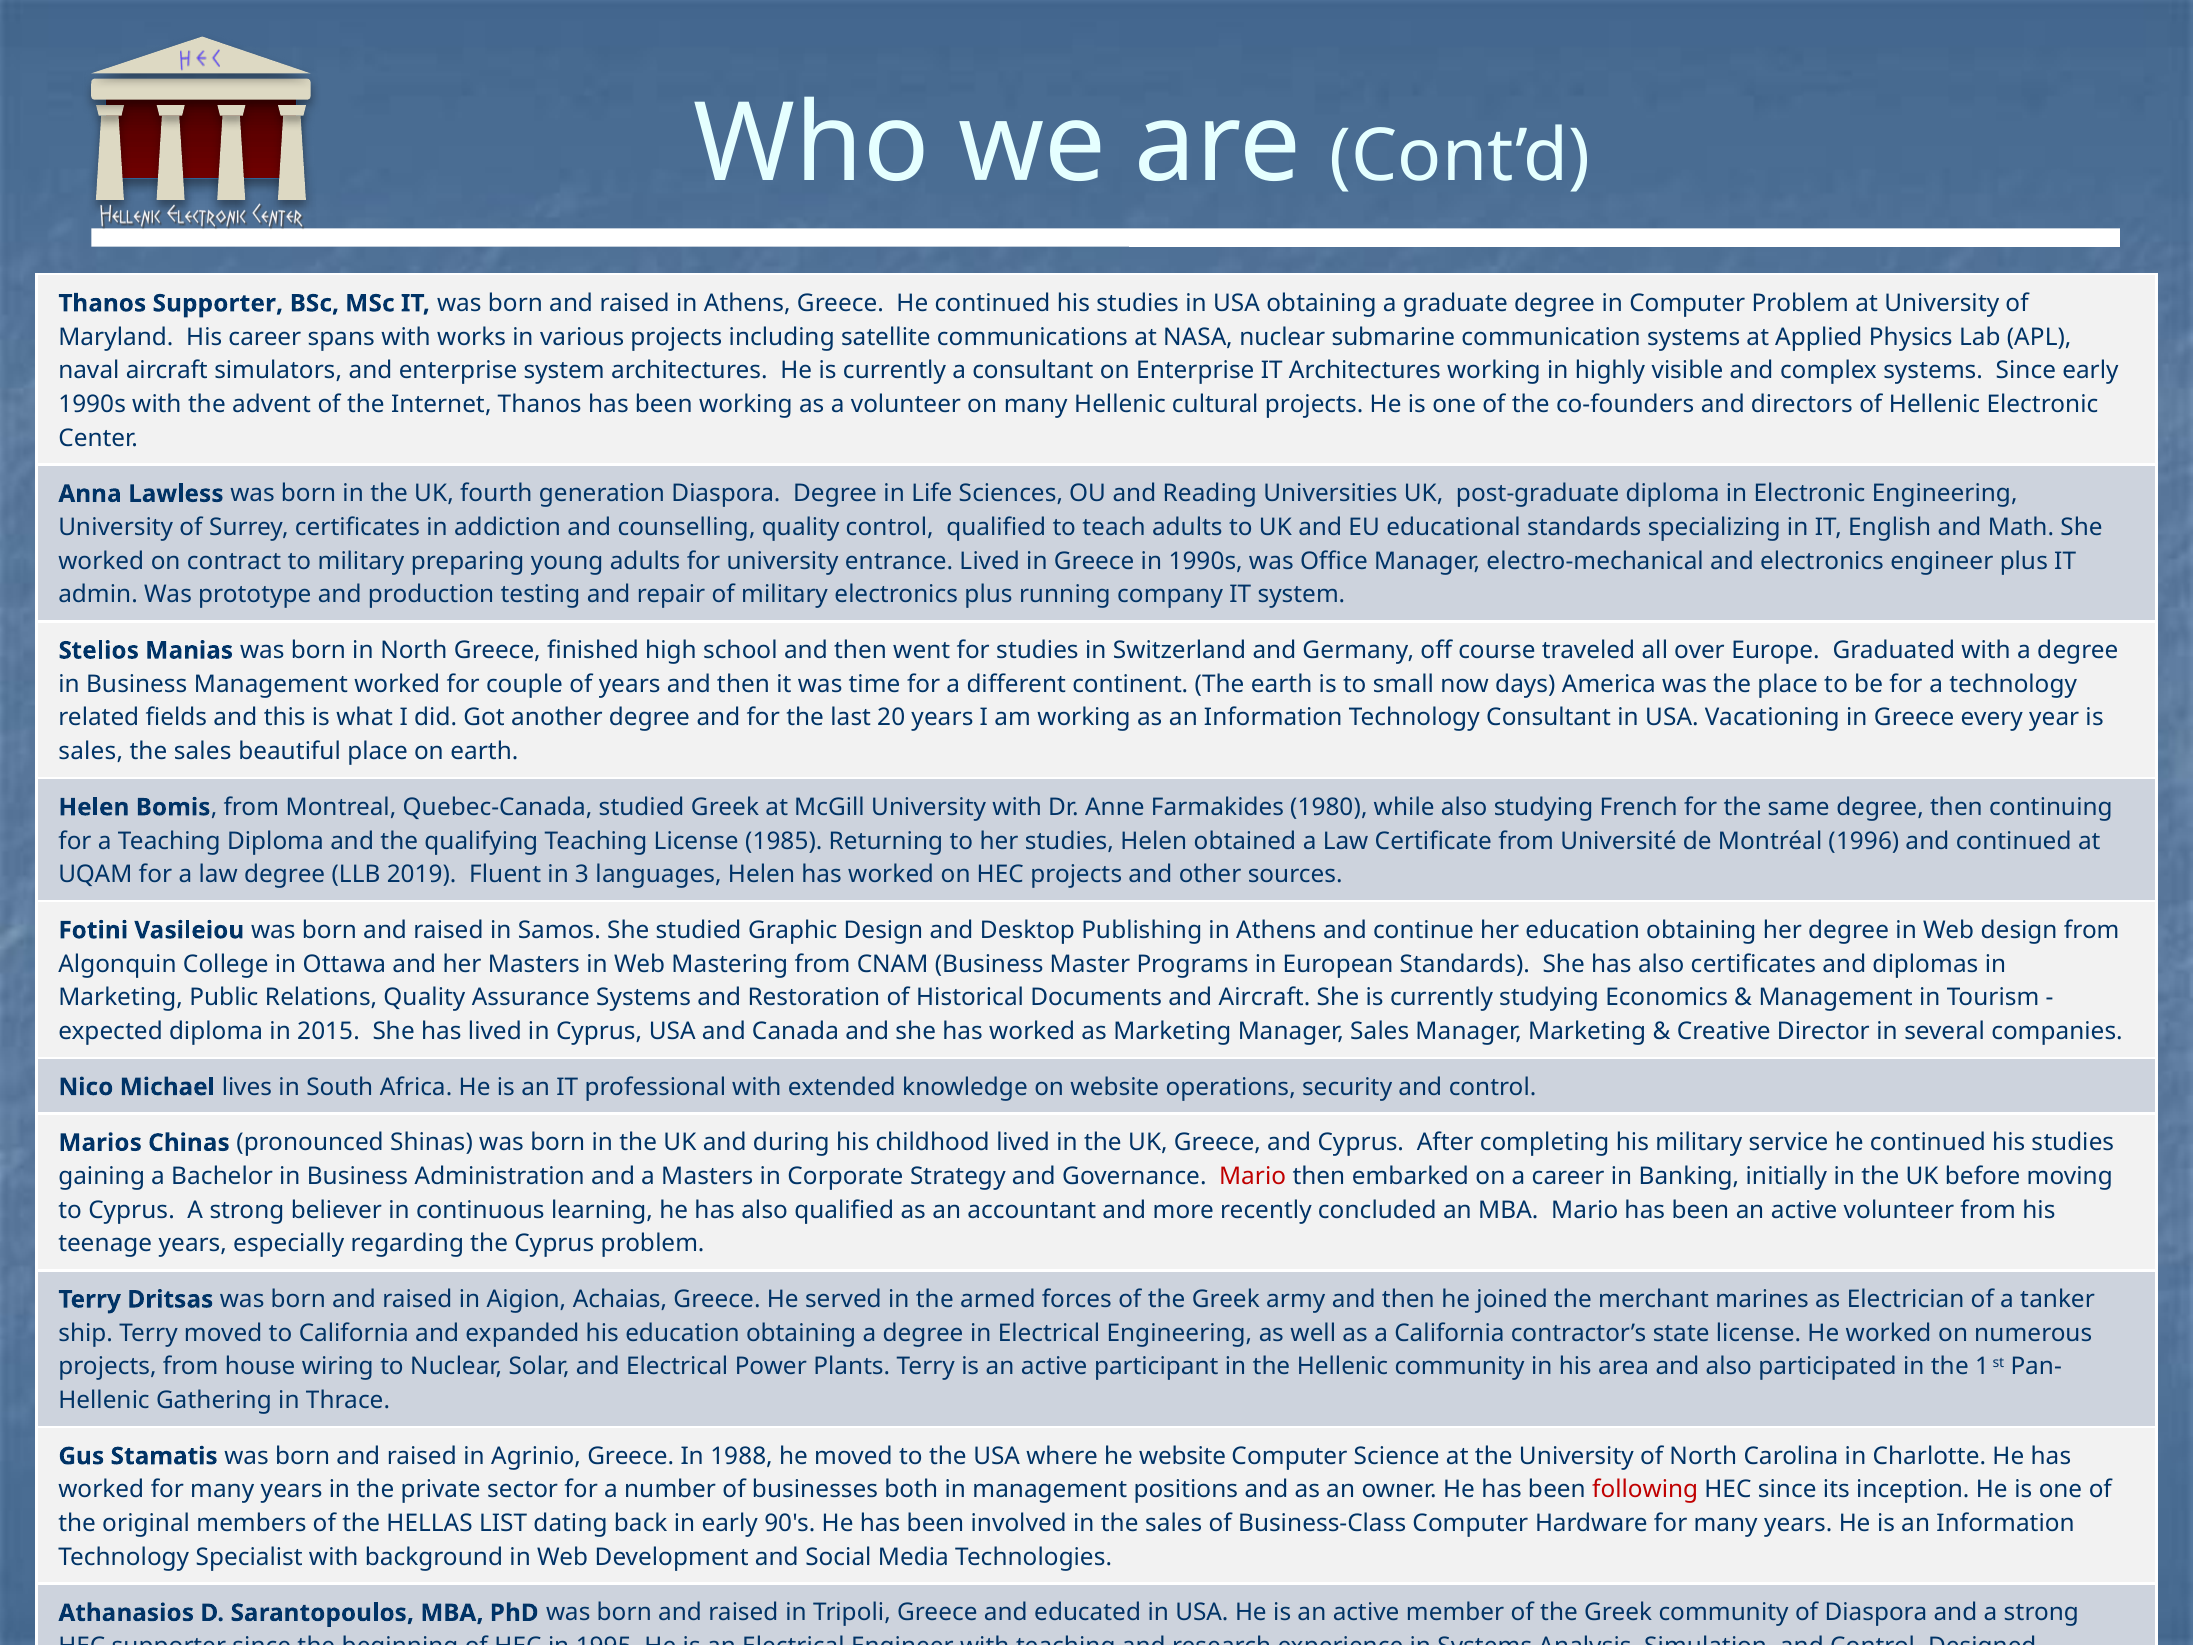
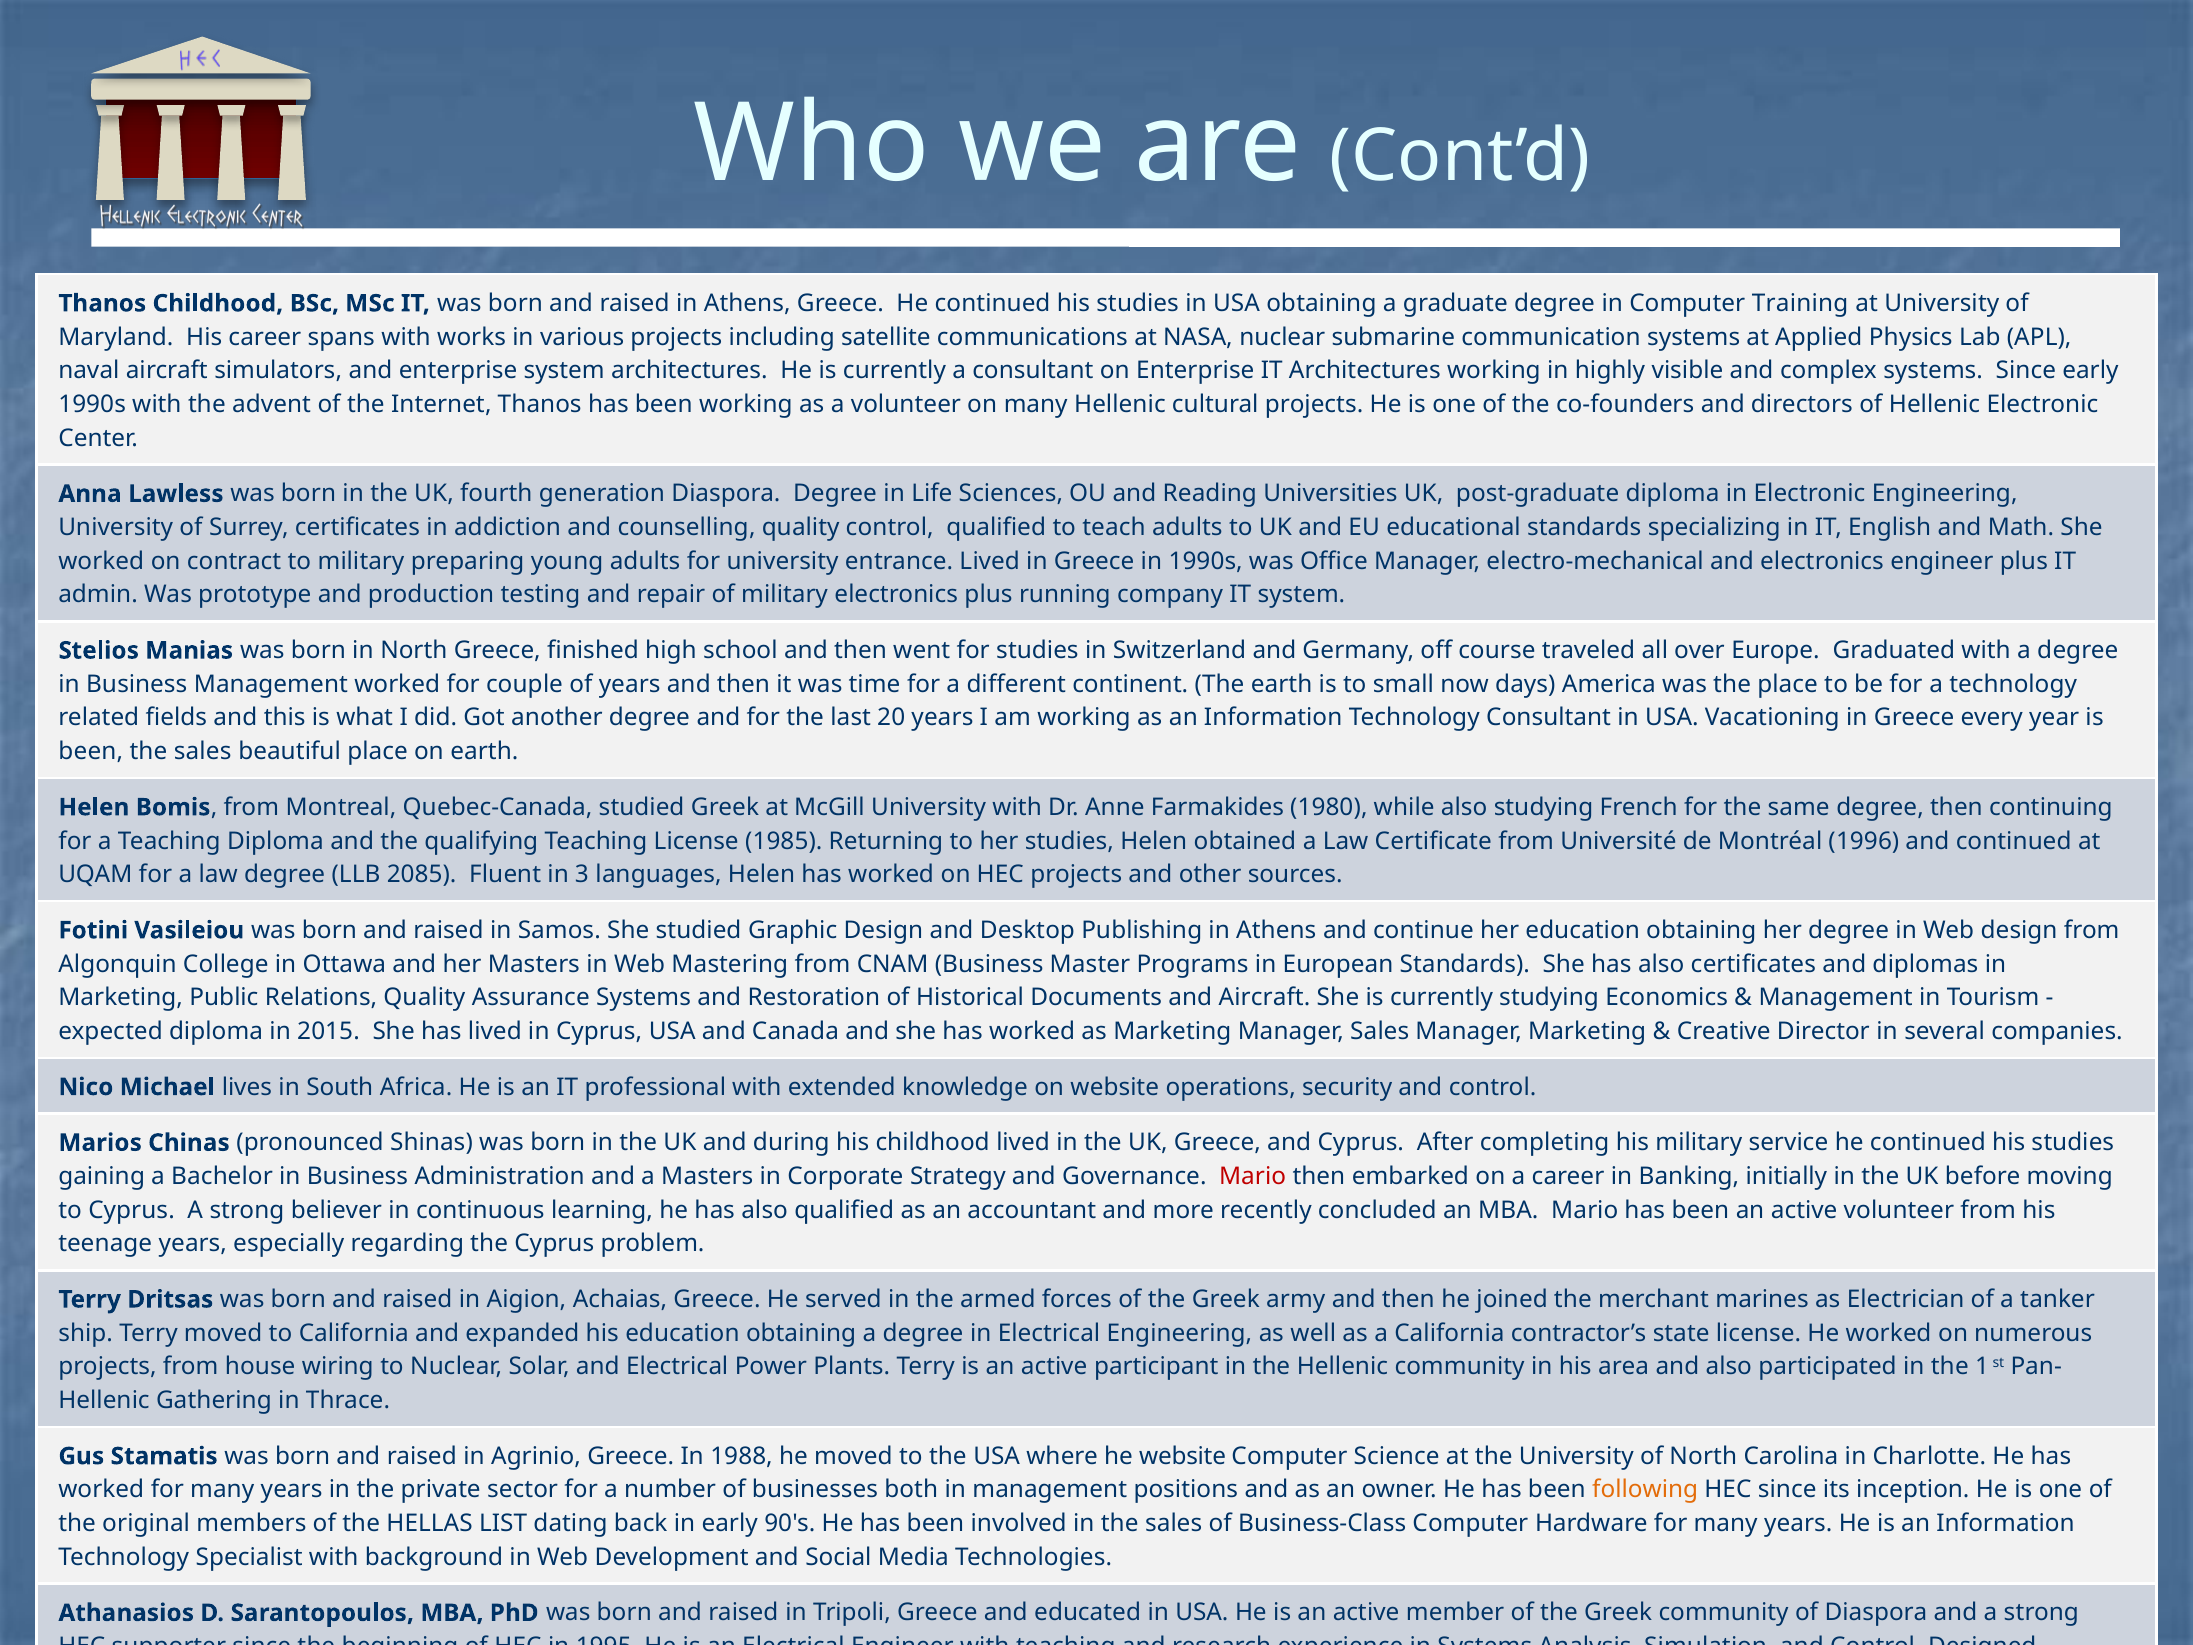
Thanos Supporter: Supporter -> Childhood
Computer Problem: Problem -> Training
sales at (91, 751): sales -> been
2019: 2019 -> 2085
following colour: red -> orange
